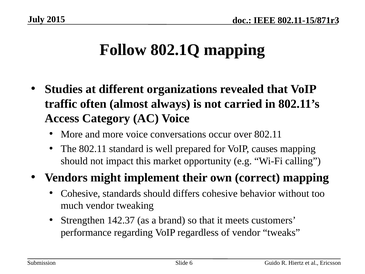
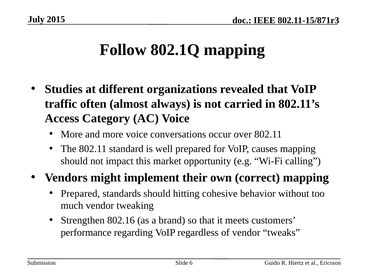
Cohesive at (80, 193): Cohesive -> Prepared
differs: differs -> hitting
142.37: 142.37 -> 802.16
